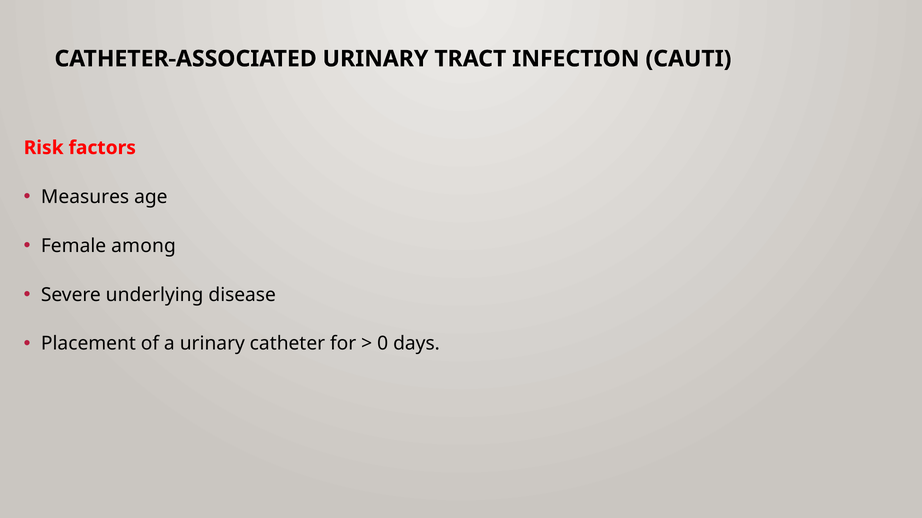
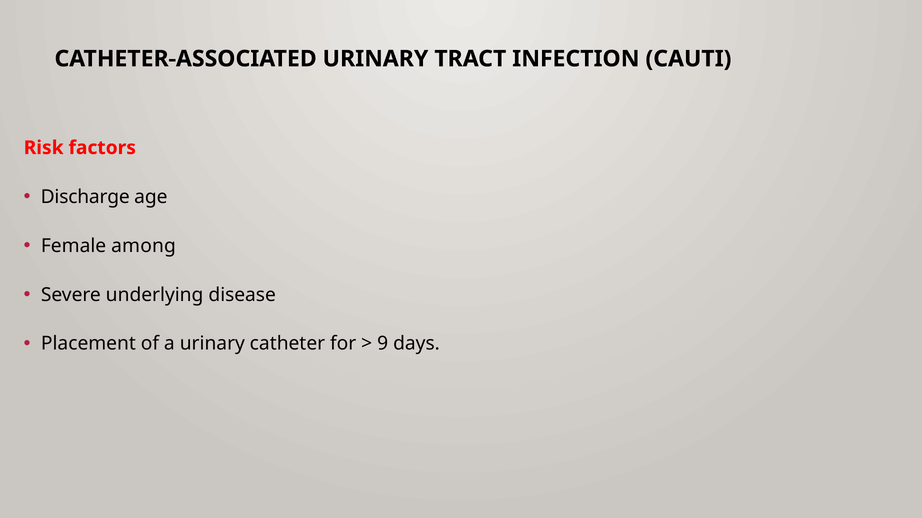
Measures: Measures -> Discharge
0: 0 -> 9
